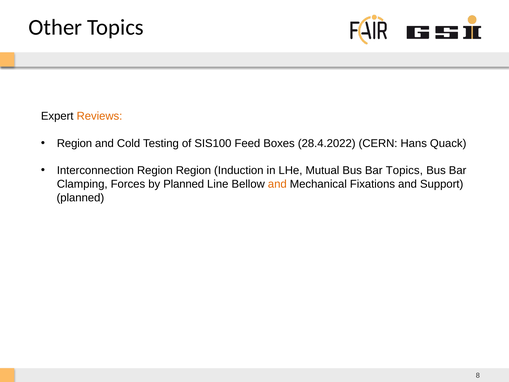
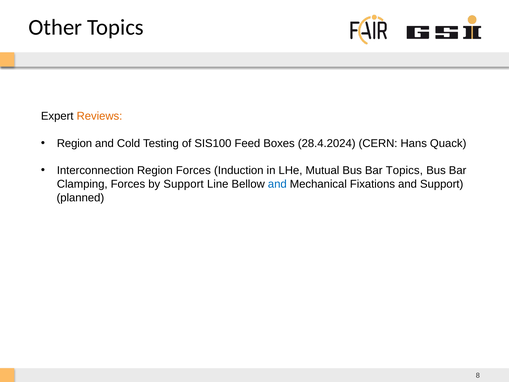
28.4.2022: 28.4.2022 -> 28.4.2024
Region Region: Region -> Forces
by Planned: Planned -> Support
and at (277, 184) colour: orange -> blue
